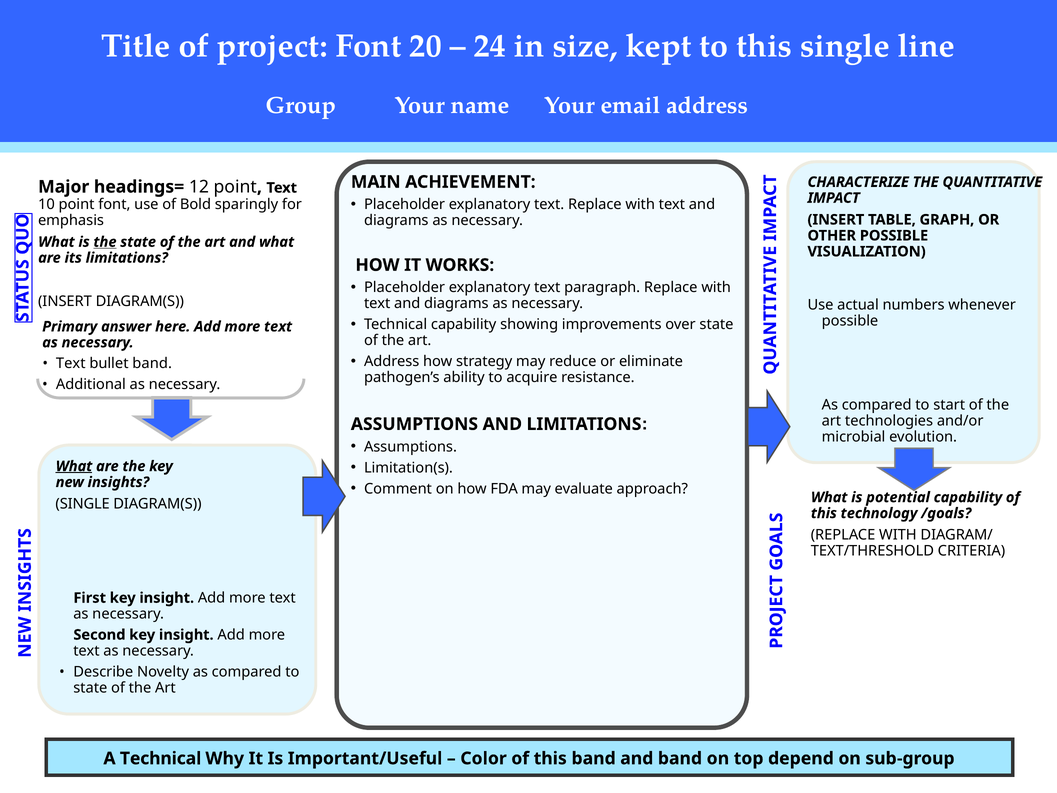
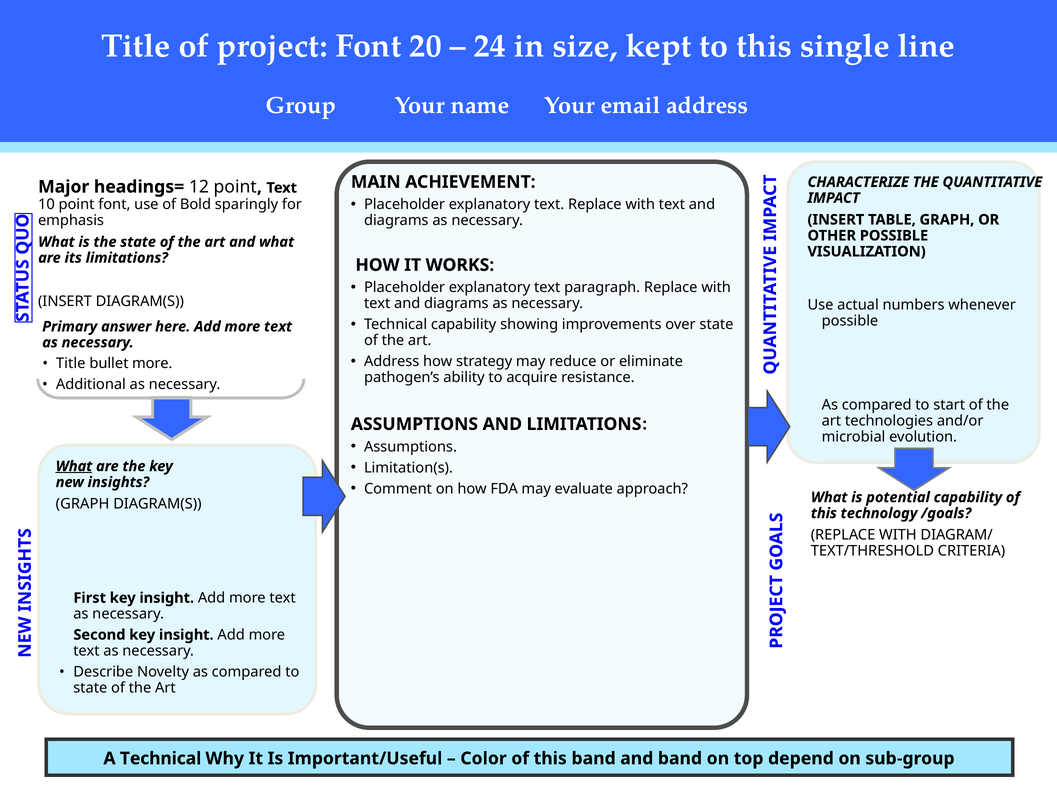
the at (105, 242) underline: present -> none
Text at (71, 363): Text -> Title
bullet band: band -> more
SINGLE at (83, 504): SINGLE -> GRAPH
